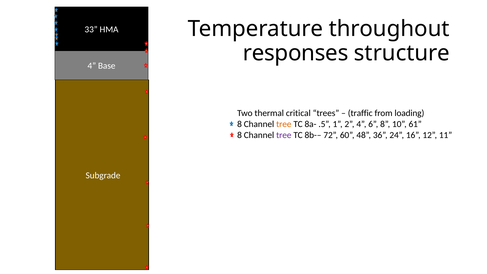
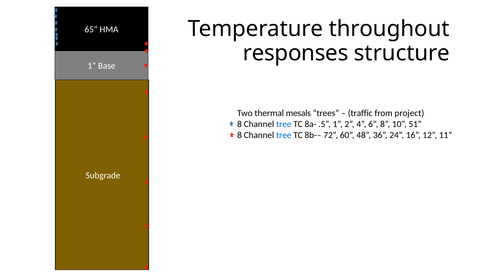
33: 33 -> 65
4 at (92, 66): 4 -> 1
critical: critical -> mesals
loading: loading -> project
tree at (284, 124) colour: orange -> blue
61: 61 -> 51
tree at (284, 135) colour: purple -> blue
